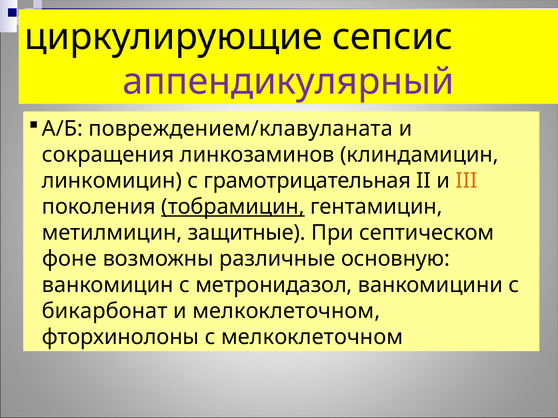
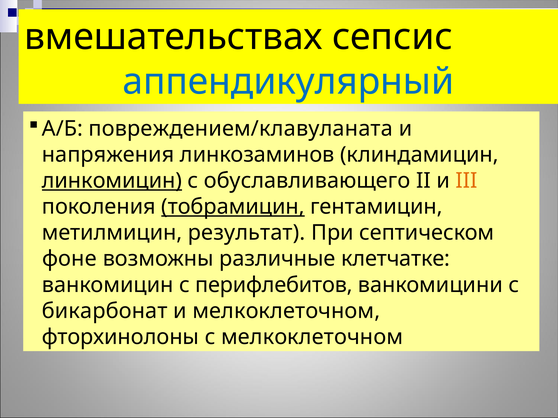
циркулирующие: циркулирующие -> вмешательствах
аппендикулярный colour: purple -> blue
сокращения: сокращения -> напряжения
линкомицин underline: none -> present
грамотрицательная: грамотрицательная -> обуславливающего
защитные: защитные -> результат
основную: основную -> клетчатке
метронидазол: метронидазол -> перифлебитов
